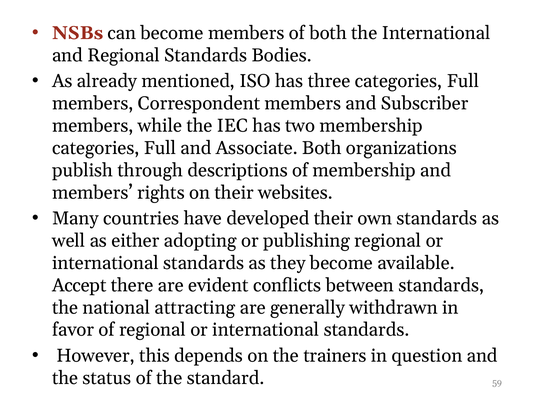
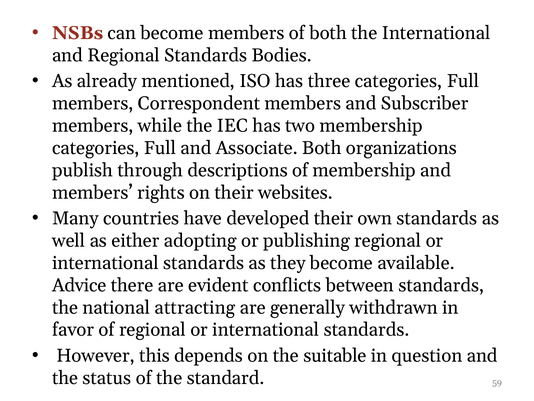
Accept: Accept -> Advice
trainers: trainers -> suitable
